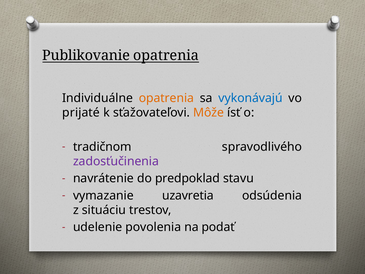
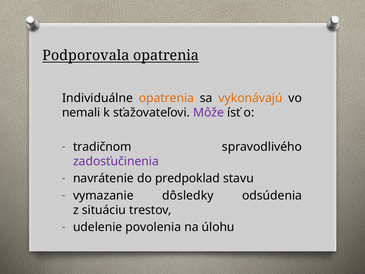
Publikovanie: Publikovanie -> Podporovala
vykonávajú colour: blue -> orange
prijaté: prijaté -> nemali
Môže colour: orange -> purple
uzavretia: uzavretia -> dôsledky
podať: podať -> úlohu
